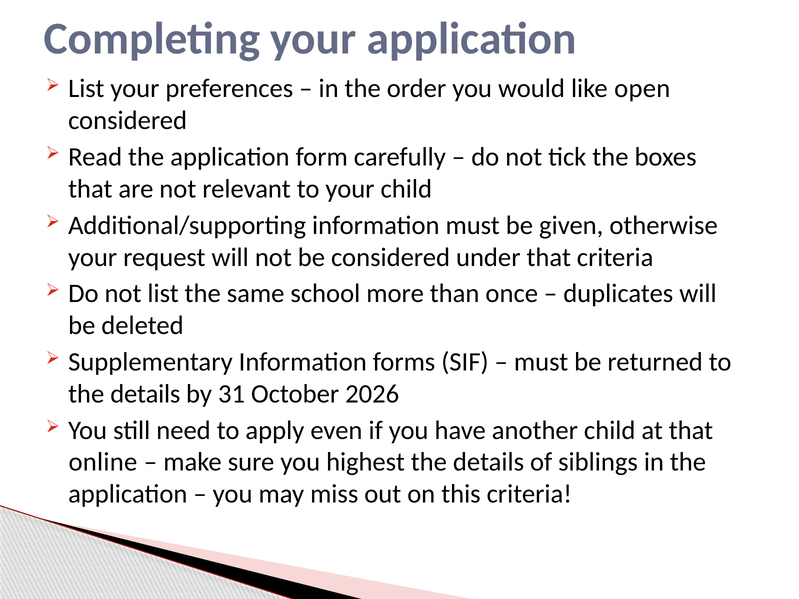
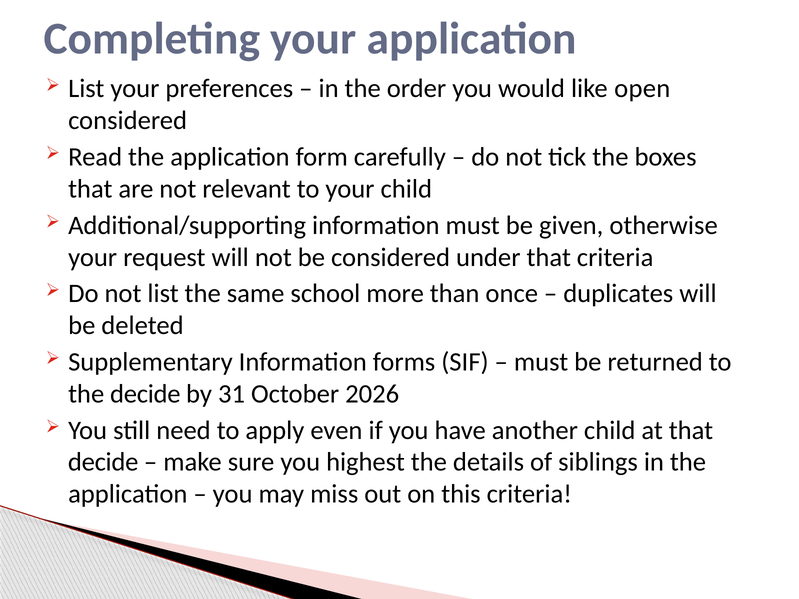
details at (145, 394): details -> decide
online at (103, 462): online -> decide
